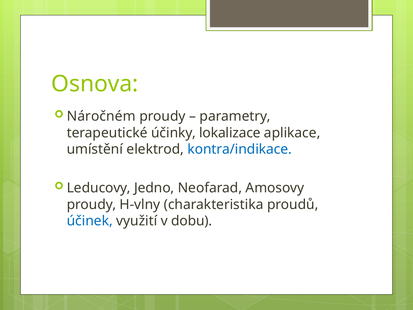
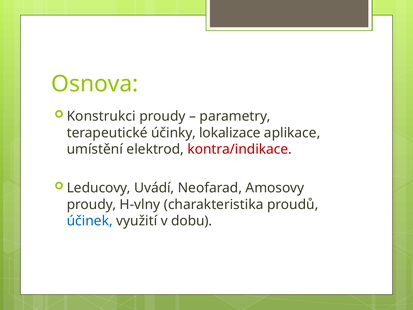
Náročném: Náročném -> Konstrukci
kontra/indikace colour: blue -> red
Jedno: Jedno -> Uvádí
